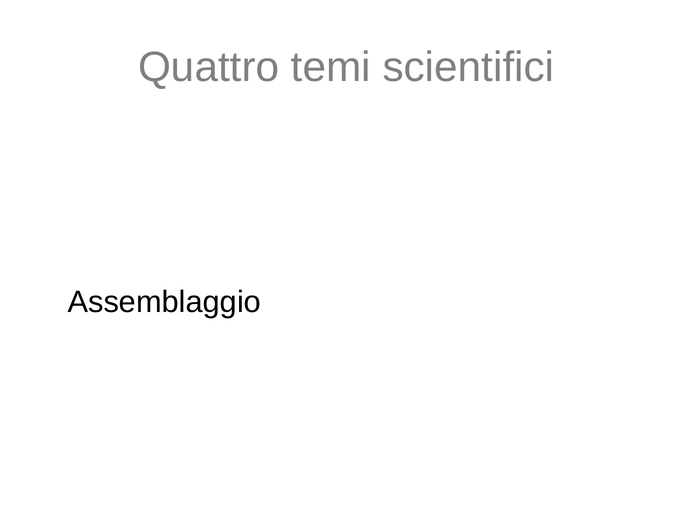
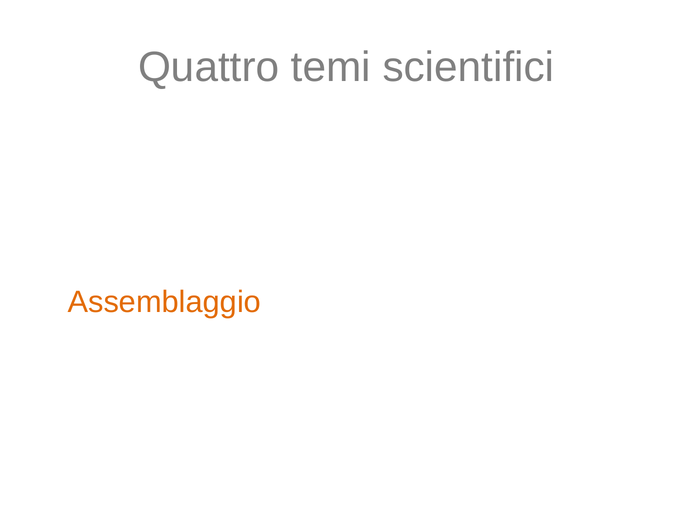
Assemblaggio colour: black -> orange
